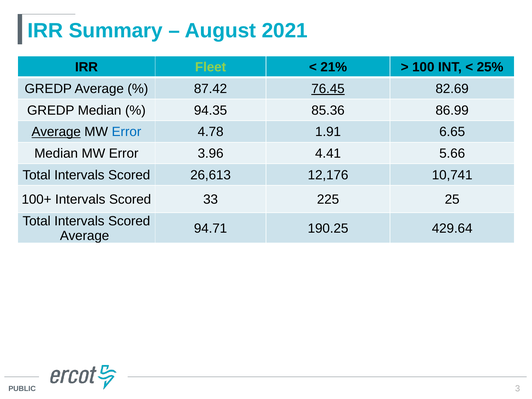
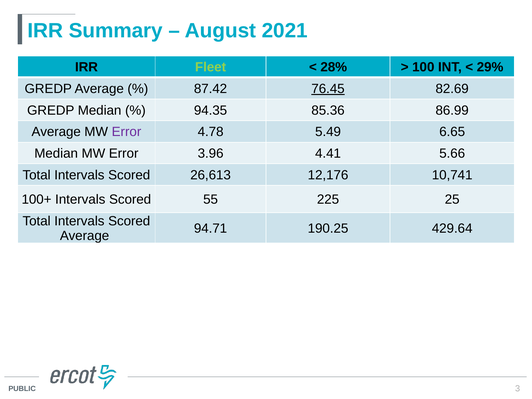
21%: 21% -> 28%
25%: 25% -> 29%
Average at (56, 132) underline: present -> none
Error at (126, 132) colour: blue -> purple
1.91: 1.91 -> 5.49
33: 33 -> 55
